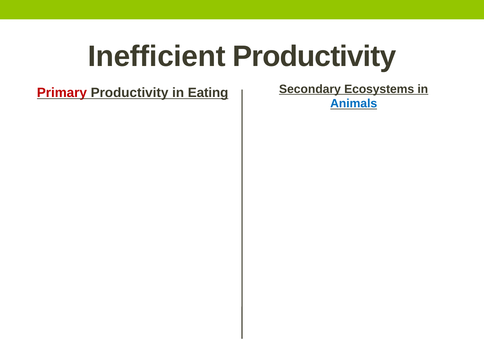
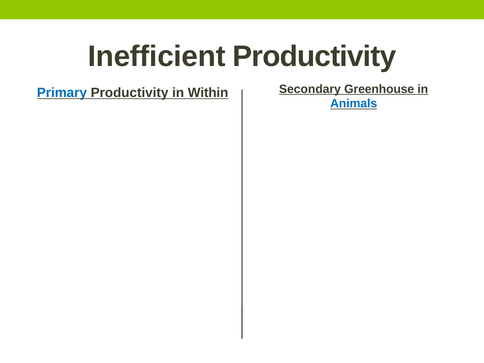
Primary colour: red -> blue
Eating: Eating -> Within
Ecosystems: Ecosystems -> Greenhouse
